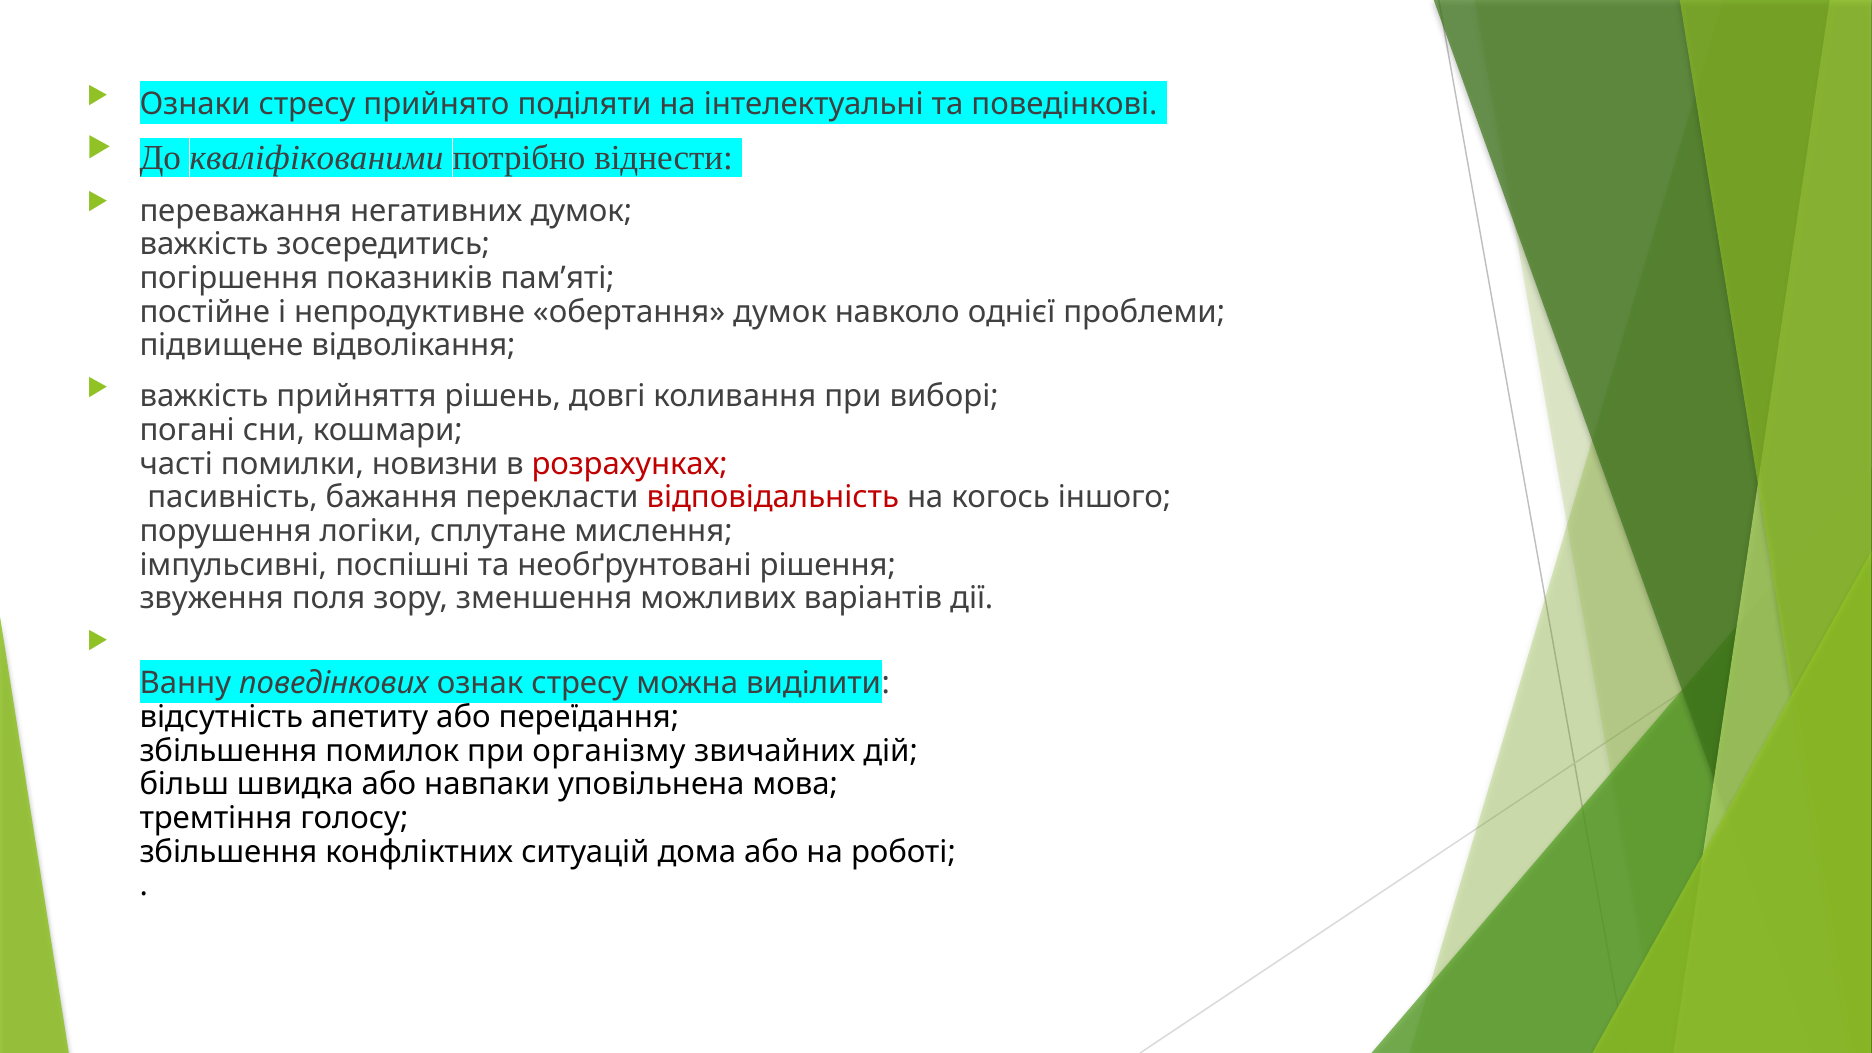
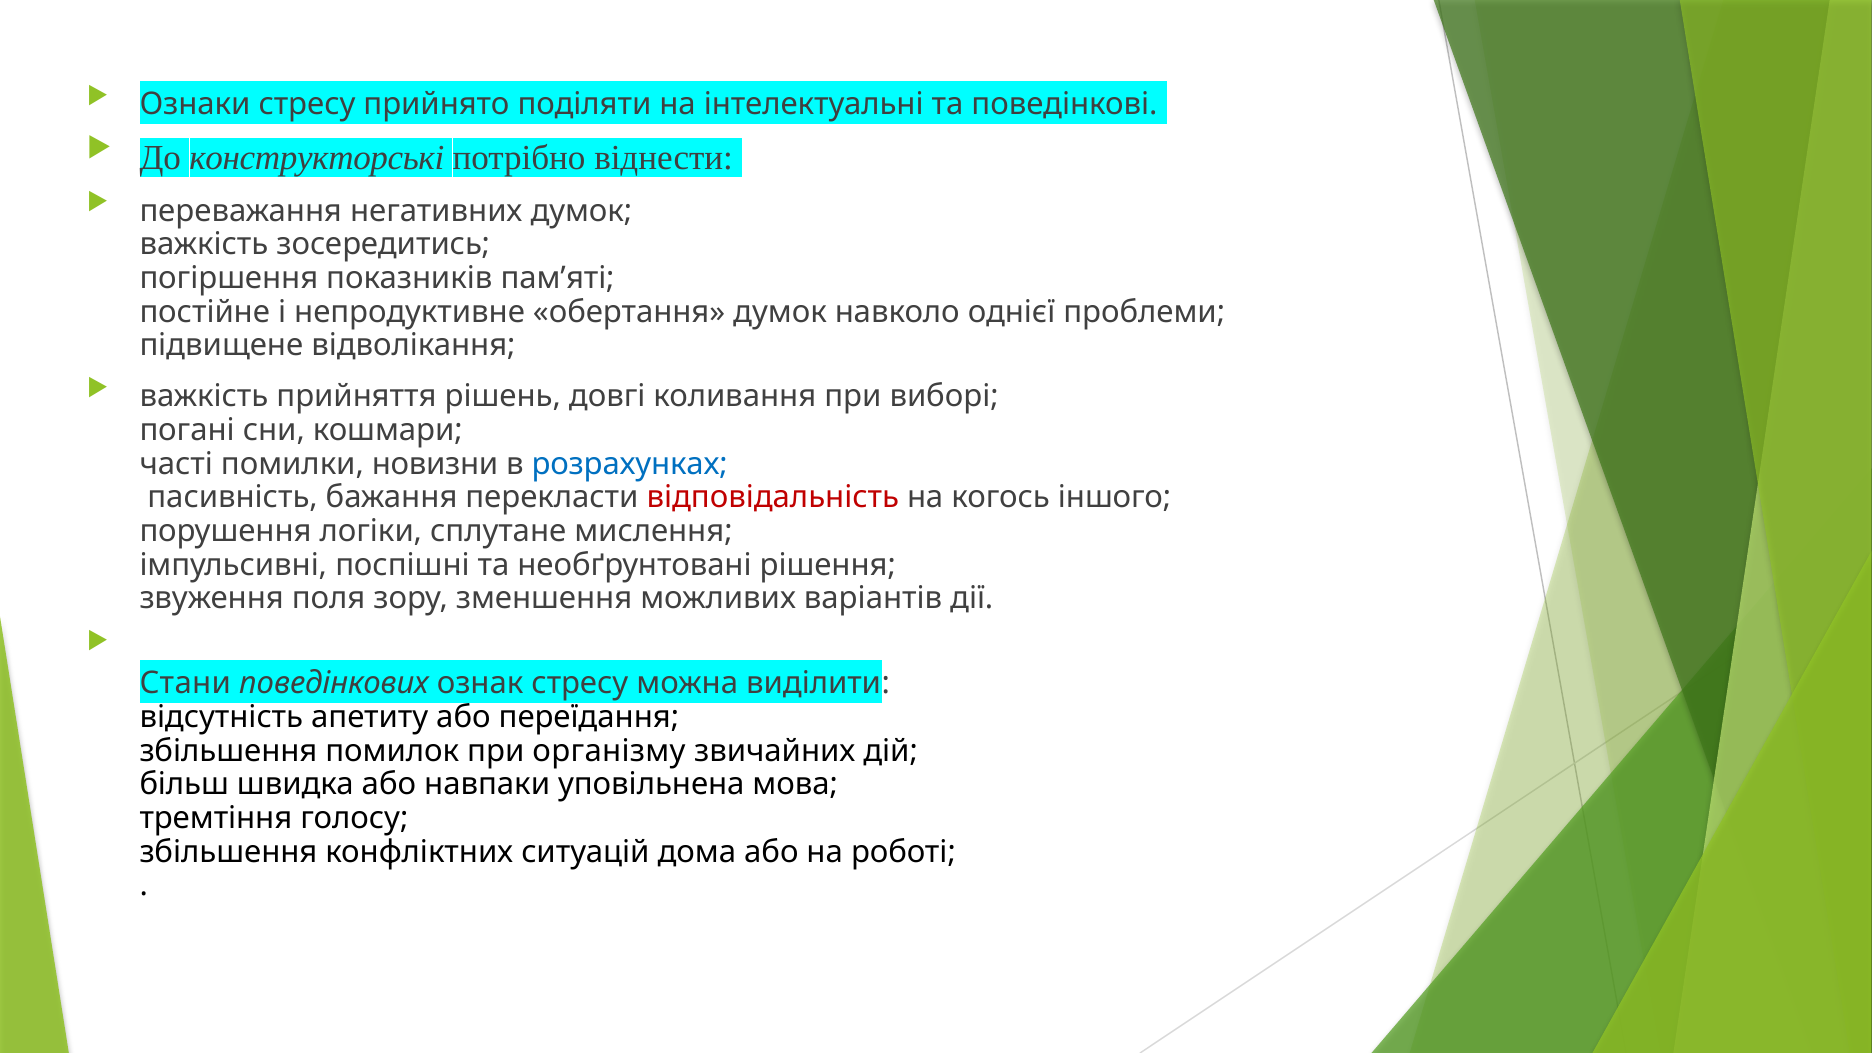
кваліфікованими: кваліфікованими -> конструкторські
розрахунках colour: red -> blue
Ванну: Ванну -> Стани
